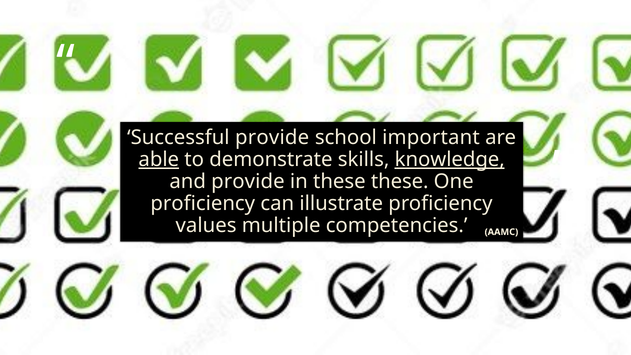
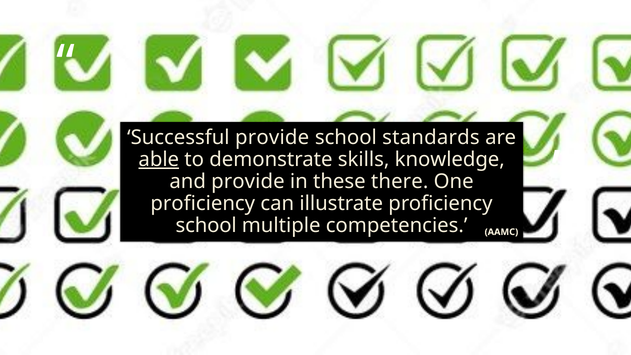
important: important -> standards
knowledge underline: present -> none
these these: these -> there
values at (206, 226): values -> school
